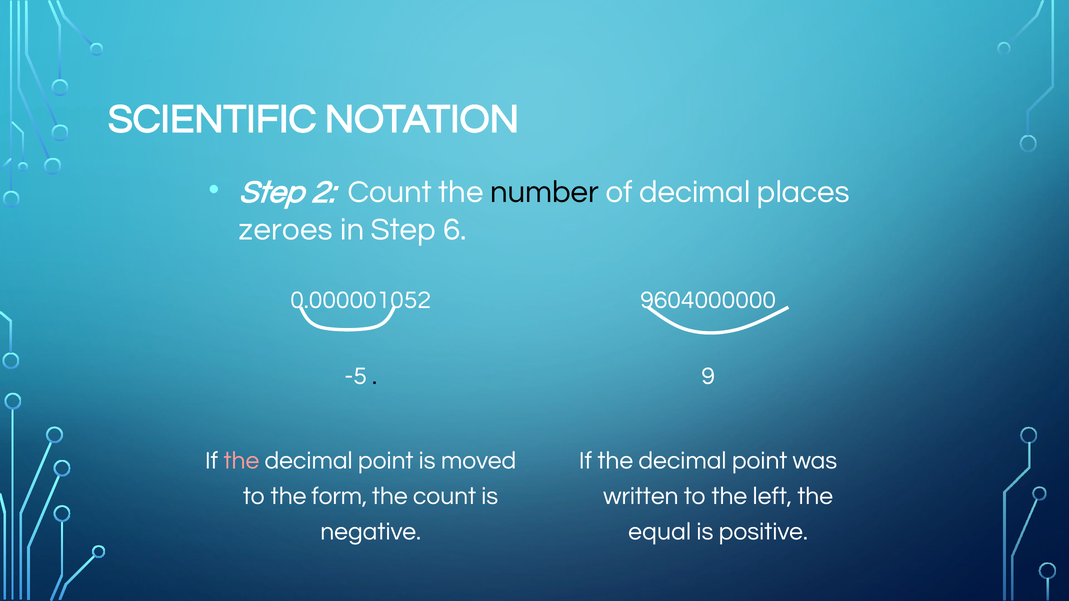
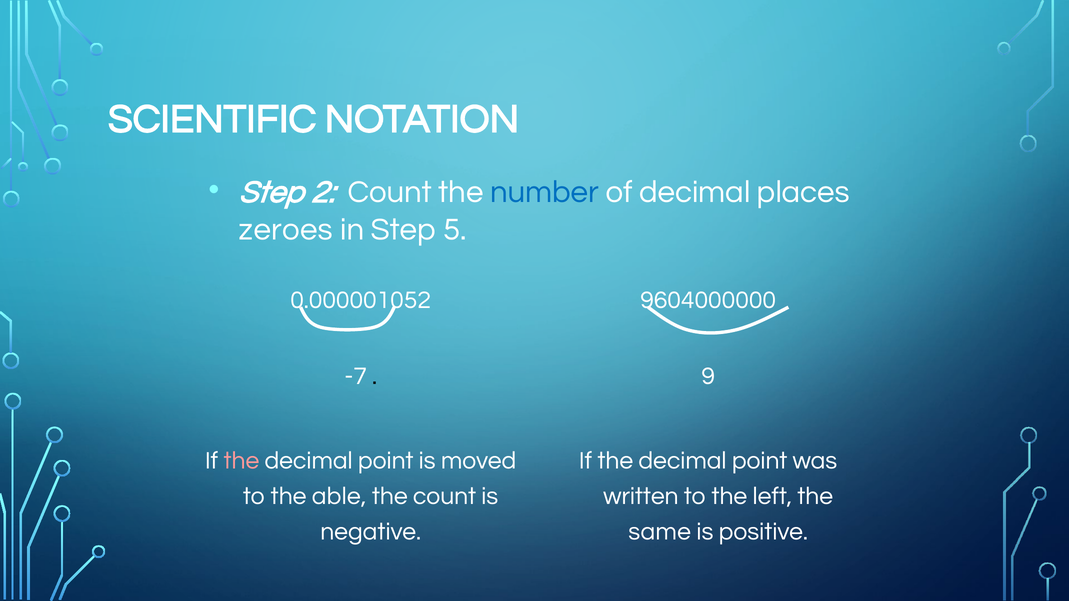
number colour: black -> blue
6: 6 -> 5
-5: -5 -> -7
form: form -> able
equal: equal -> same
